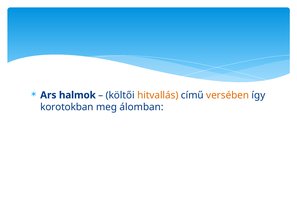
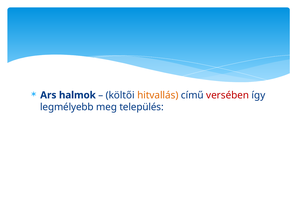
versében colour: orange -> red
korotokban: korotokban -> legmélyebb
álomban: álomban -> település
